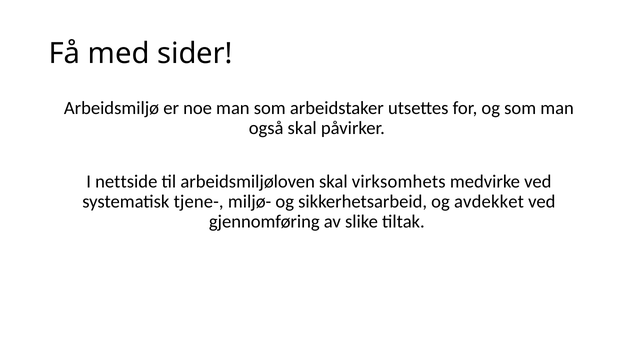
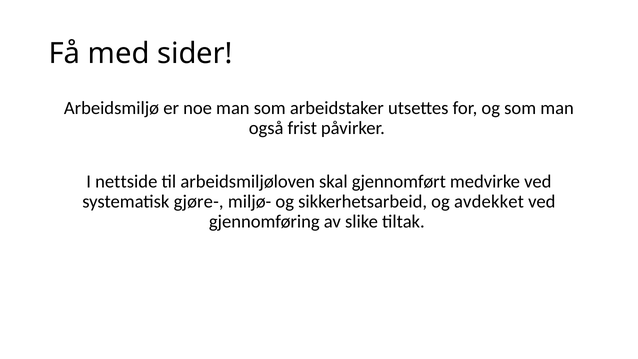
også skal: skal -> frist
virksomhets: virksomhets -> gjennomført
tjene-: tjene- -> gjøre-
